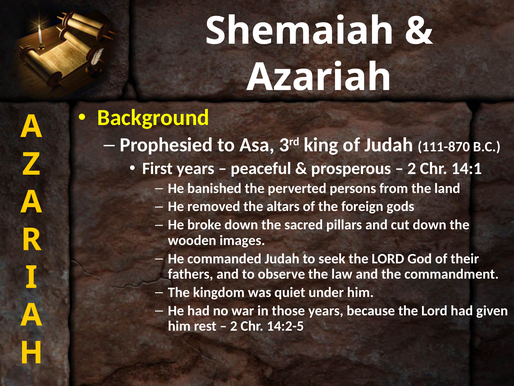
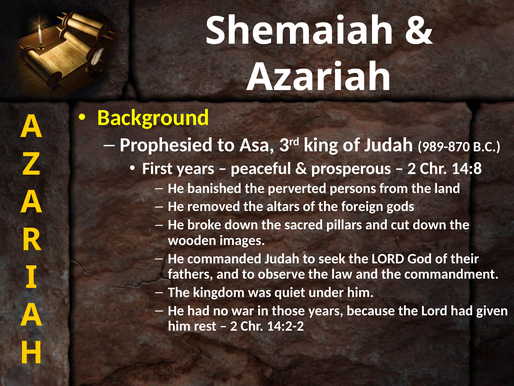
111-870: 111-870 -> 989-870
14:1: 14:1 -> 14:8
14:2-5: 14:2-5 -> 14:2-2
